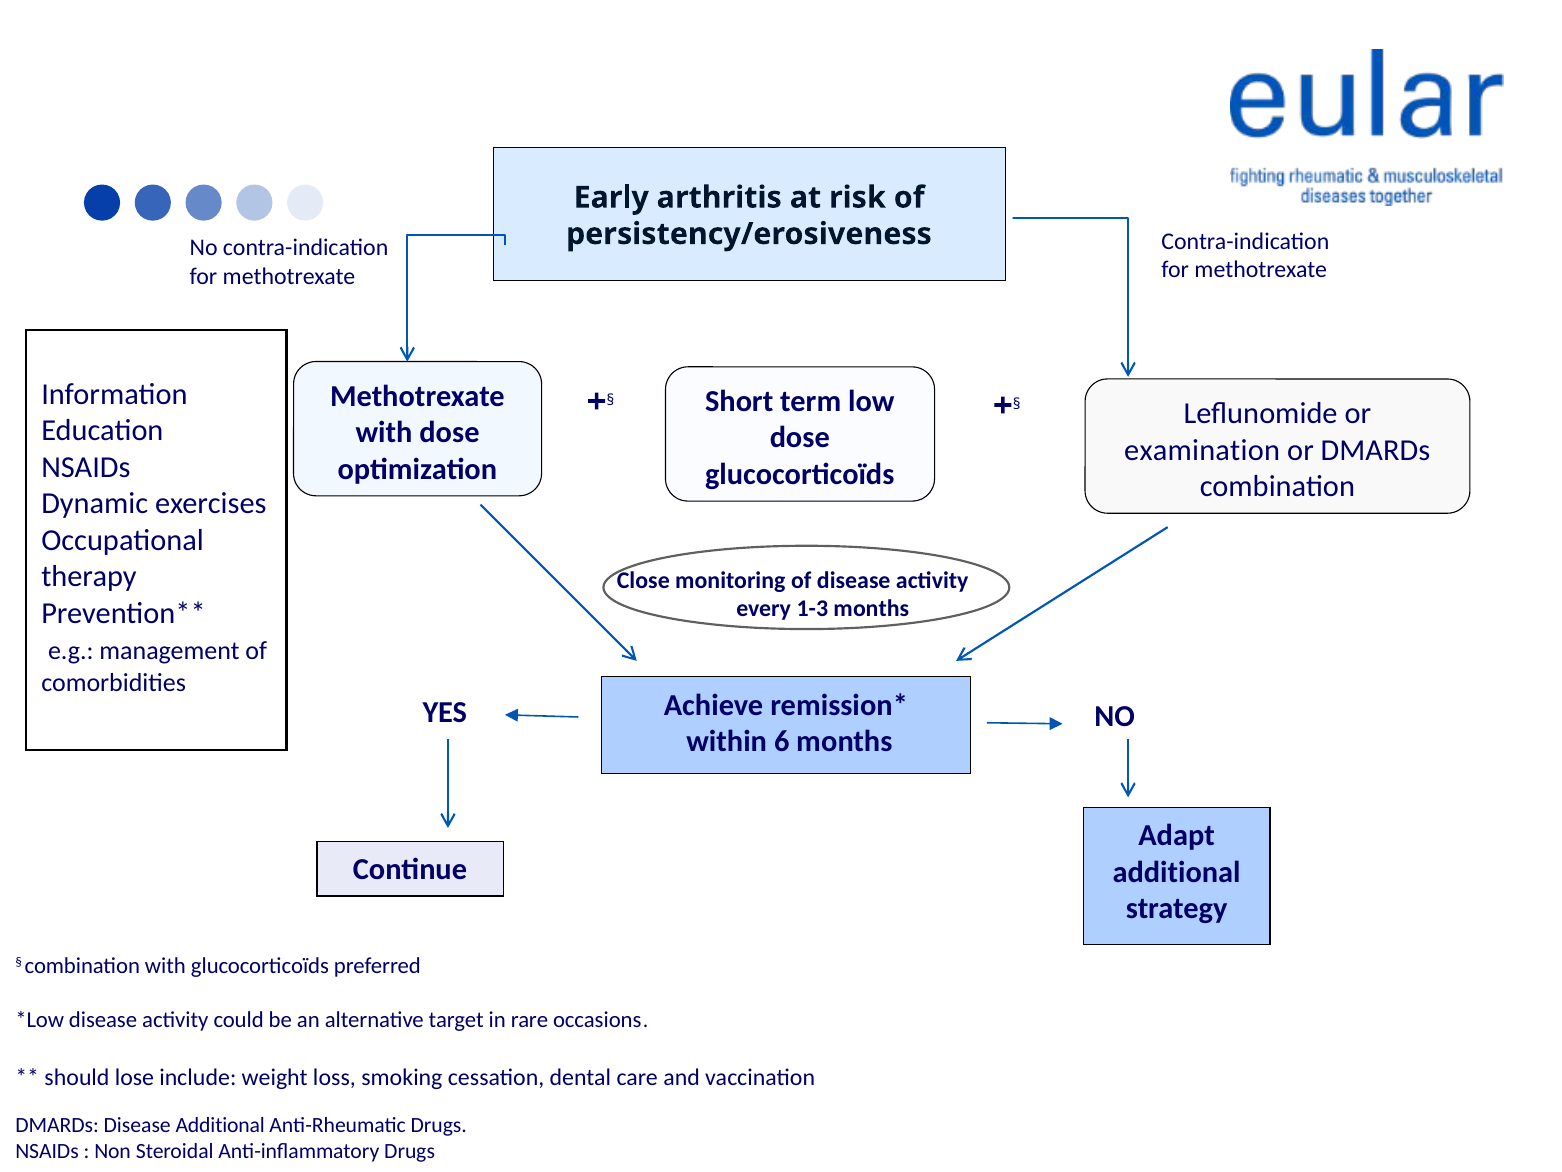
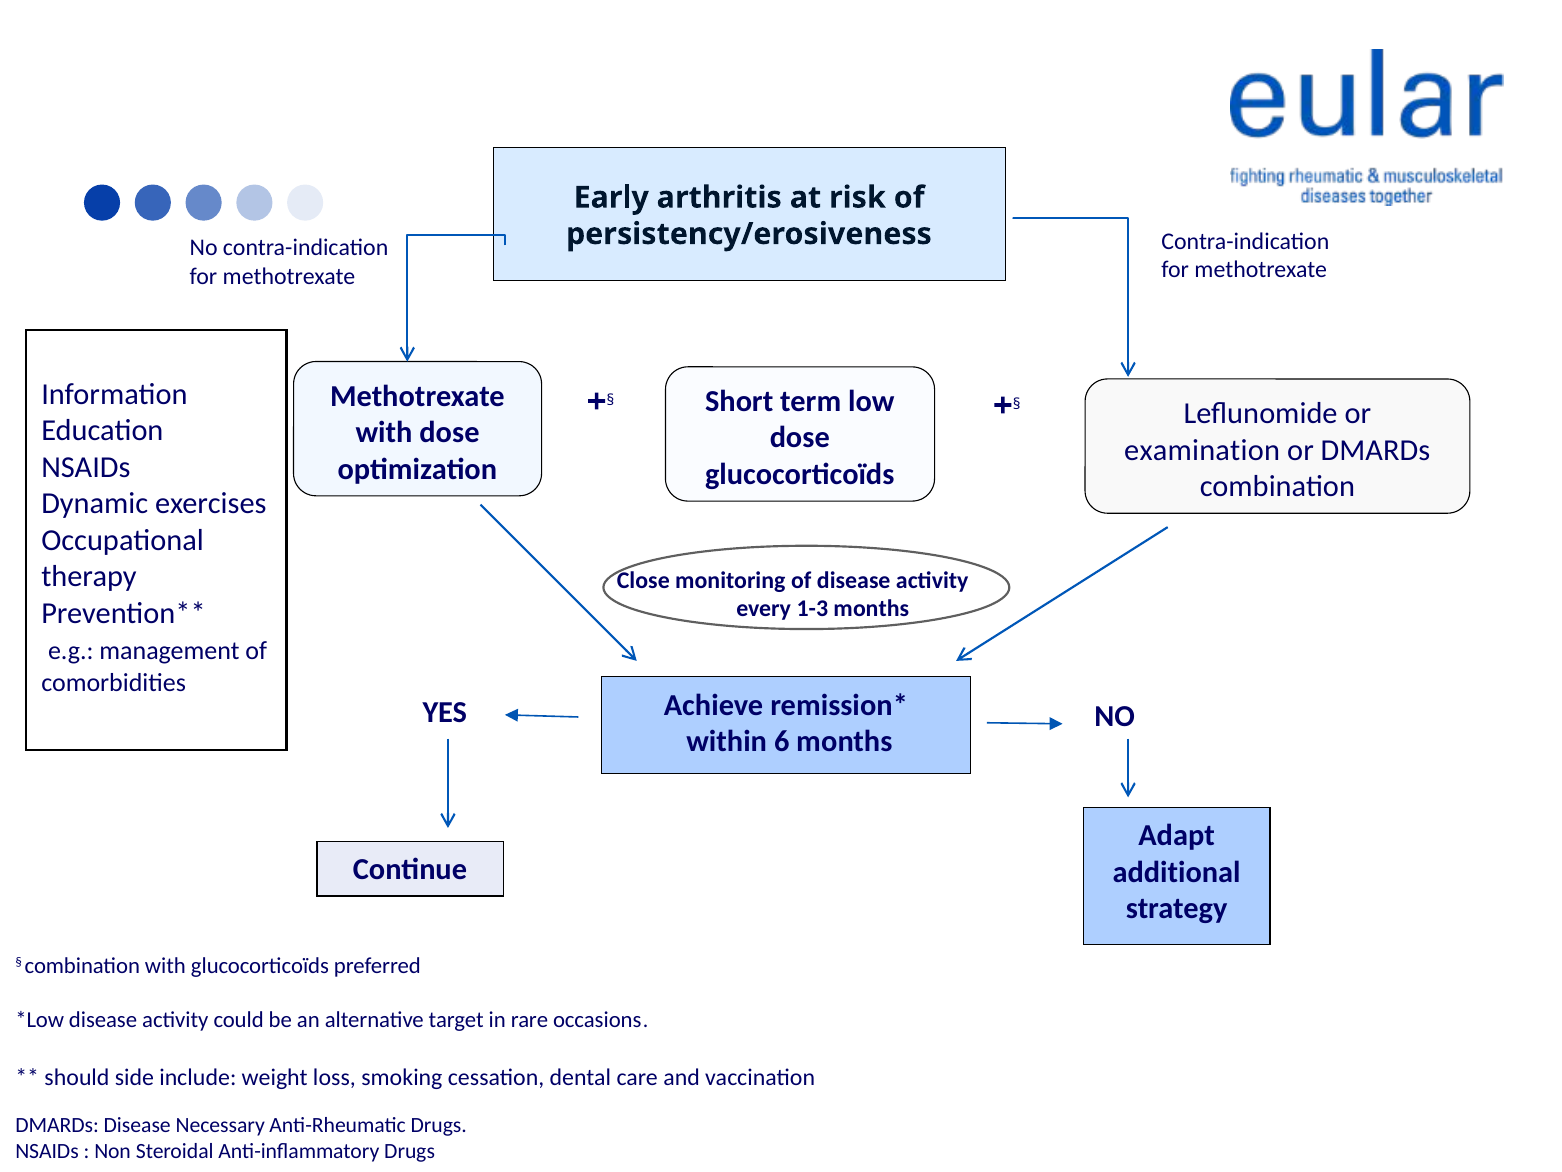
lose: lose -> side
Disease Additional: Additional -> Necessary
